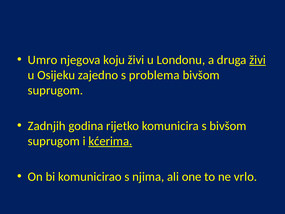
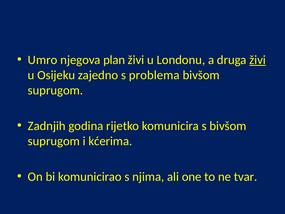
koju: koju -> plan
kćerima underline: present -> none
vrlo: vrlo -> tvar
